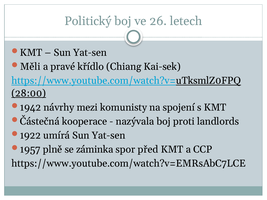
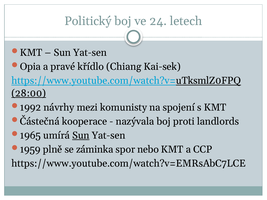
26: 26 -> 24
Měli: Měli -> Opia
1942: 1942 -> 1992
1922: 1922 -> 1965
Sun at (81, 136) underline: none -> present
1957: 1957 -> 1959
před: před -> nebo
